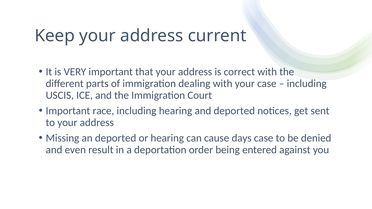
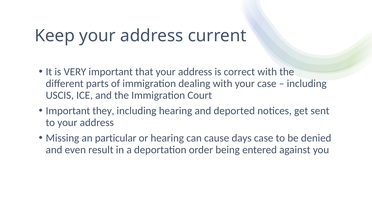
race: race -> they
an deported: deported -> particular
